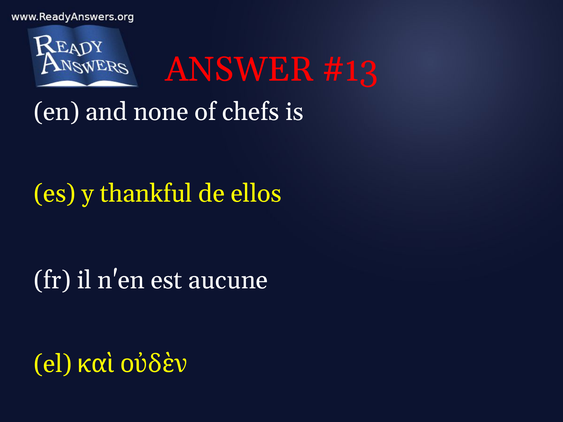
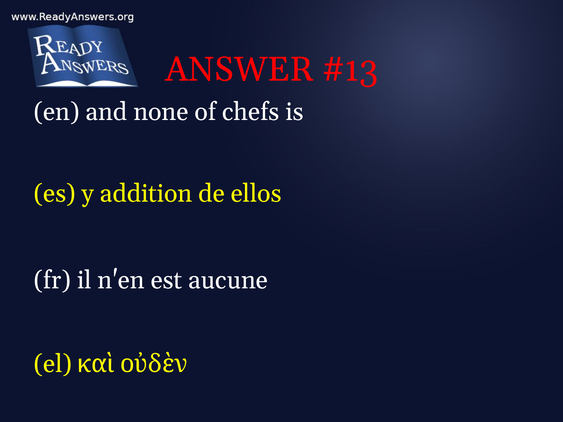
thankful: thankful -> addition
